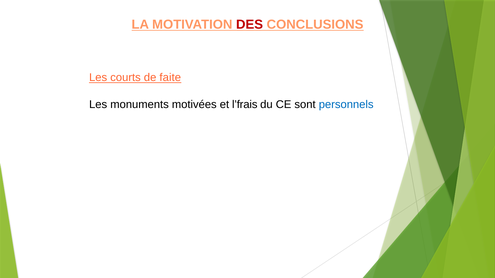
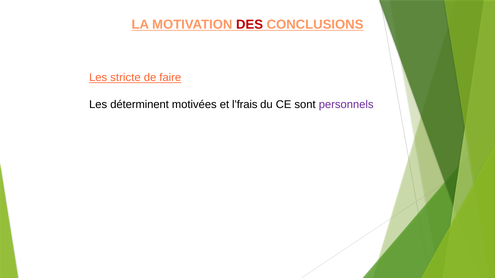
courts: courts -> stricte
faite: faite -> faire
monuments: monuments -> déterminent
personnels colour: blue -> purple
